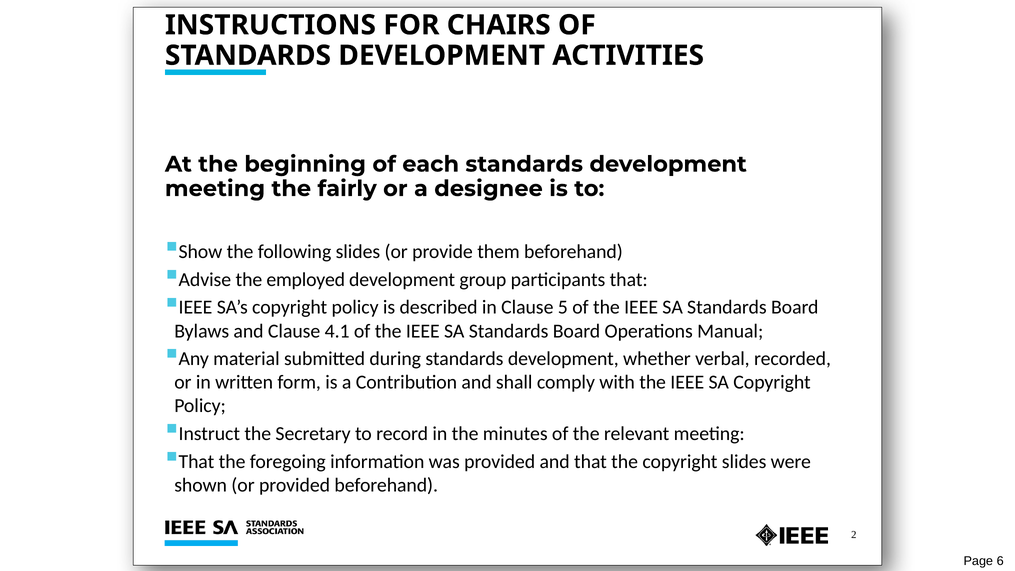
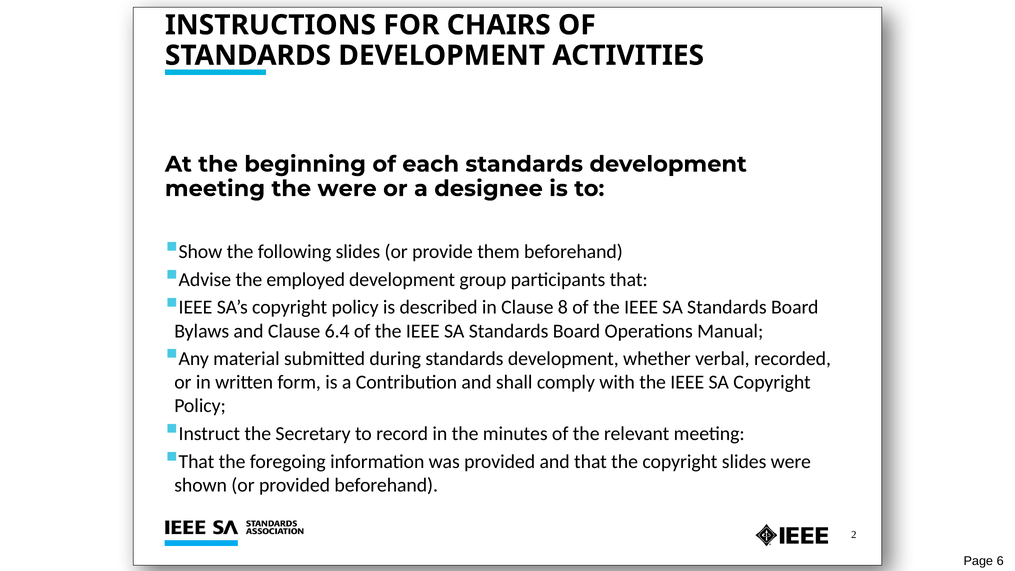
the fairly: fairly -> were
5: 5 -> 8
4.1: 4.1 -> 6.4
